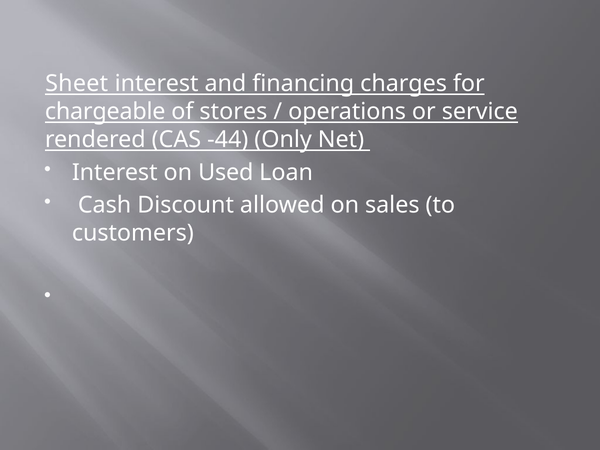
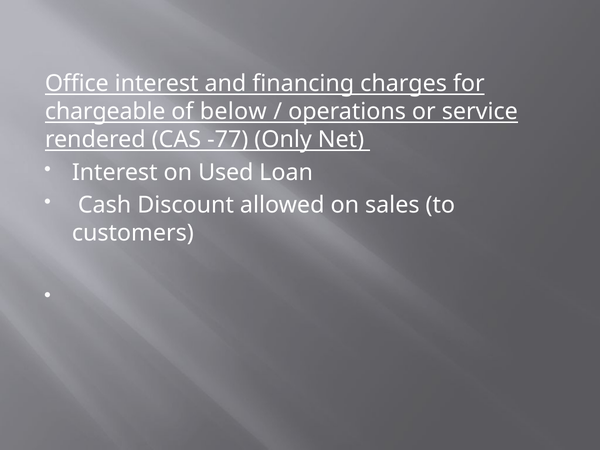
Sheet: Sheet -> Office
stores: stores -> below
-44: -44 -> -77
